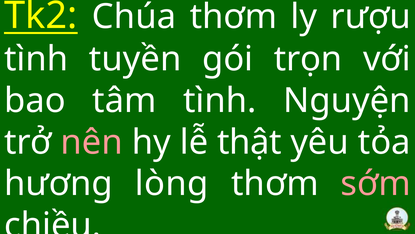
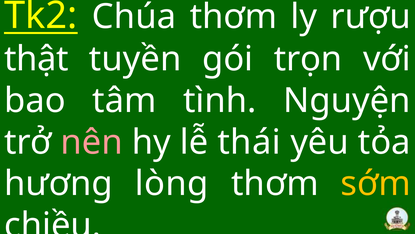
tình at (36, 59): tình -> thật
thật: thật -> thái
sớm colour: pink -> yellow
